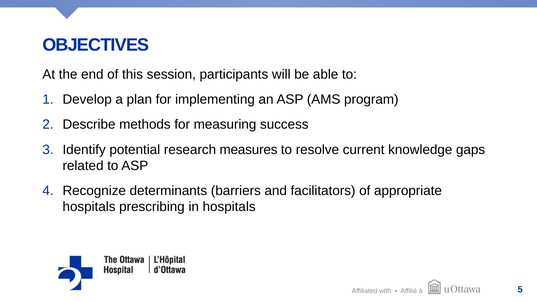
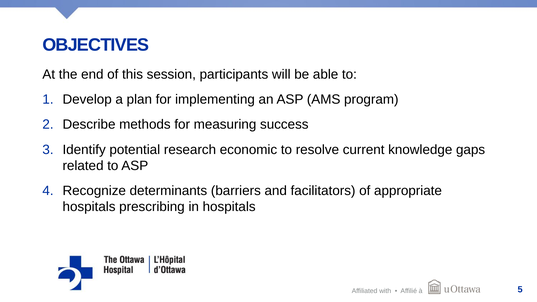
measures: measures -> economic
